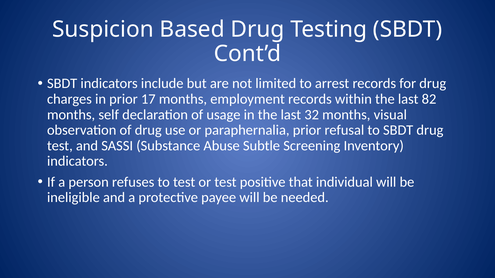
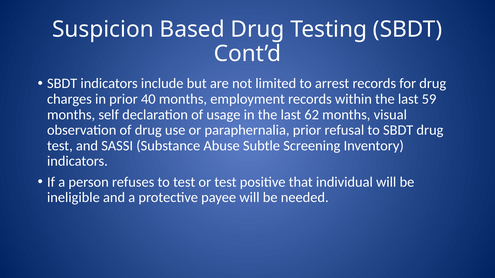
17: 17 -> 40
82: 82 -> 59
32: 32 -> 62
